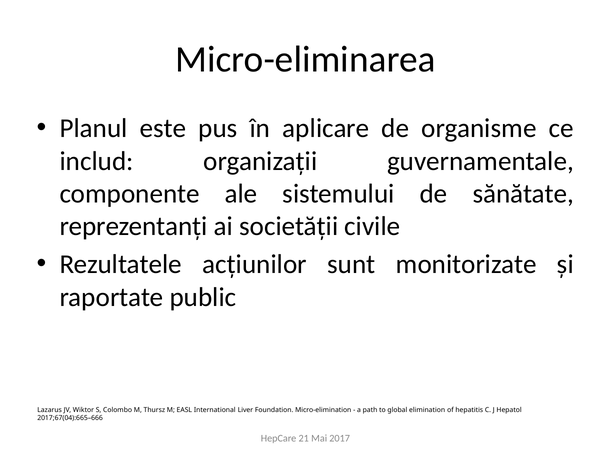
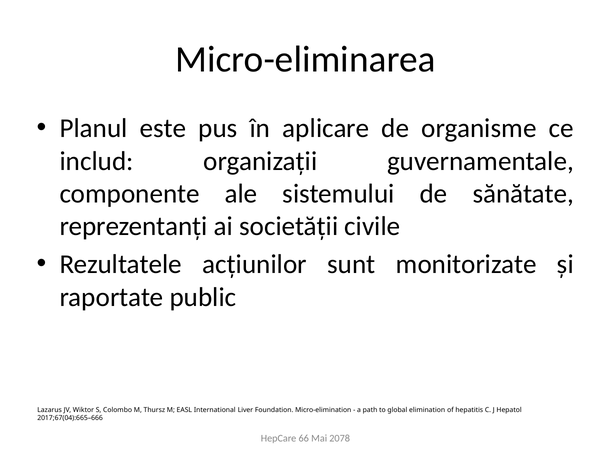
21: 21 -> 66
2017: 2017 -> 2078
